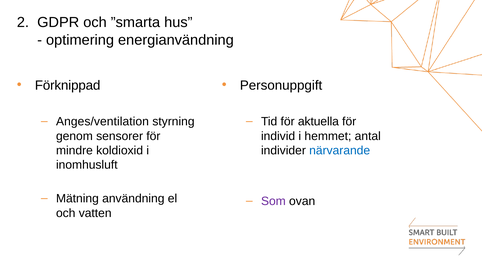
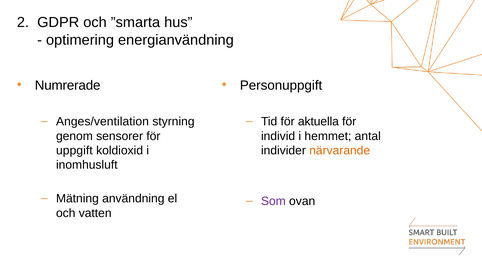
Förknippad: Förknippad -> Numrerade
mindre: mindre -> uppgift
närvarande colour: blue -> orange
